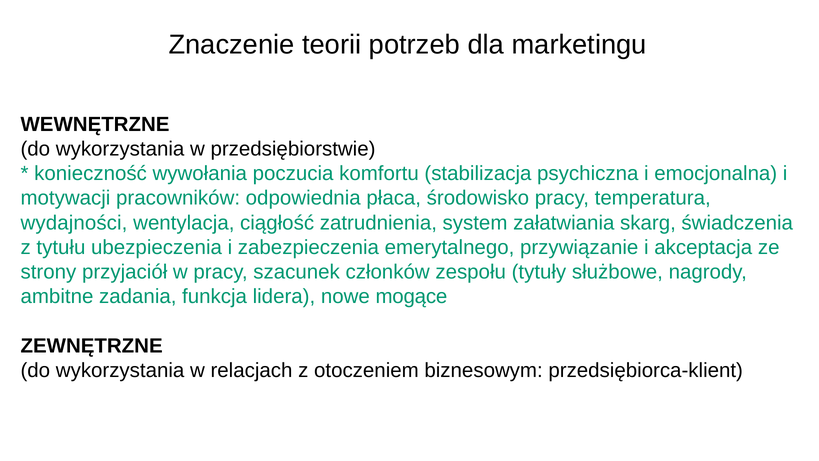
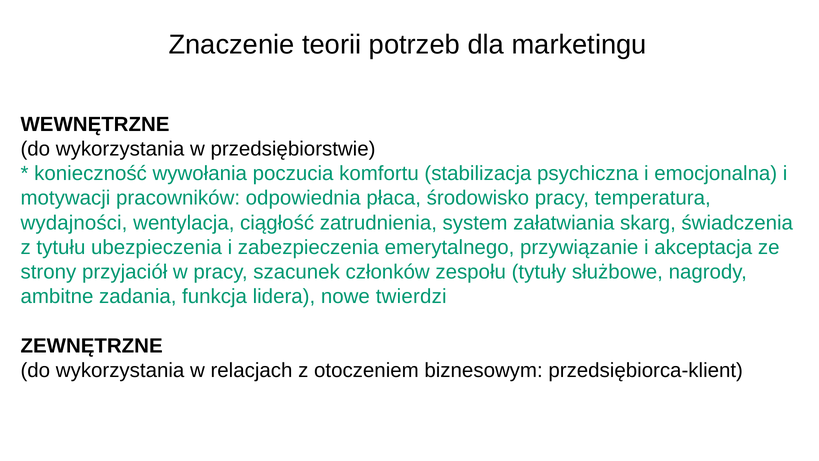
mogące: mogące -> twierdzi
